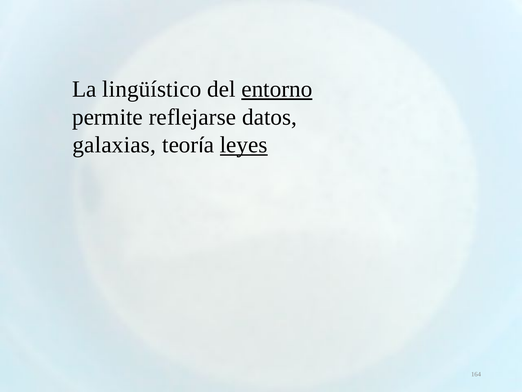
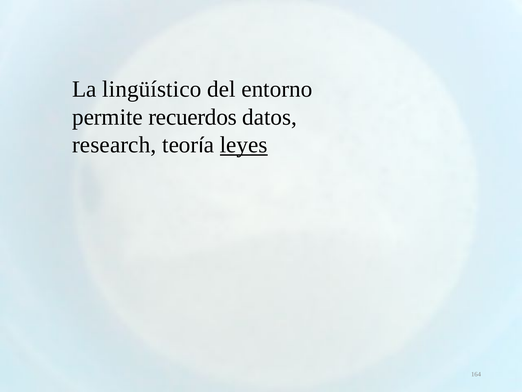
entorno underline: present -> none
reflejarse: reflejarse -> recuerdos
galaxias: galaxias -> research
